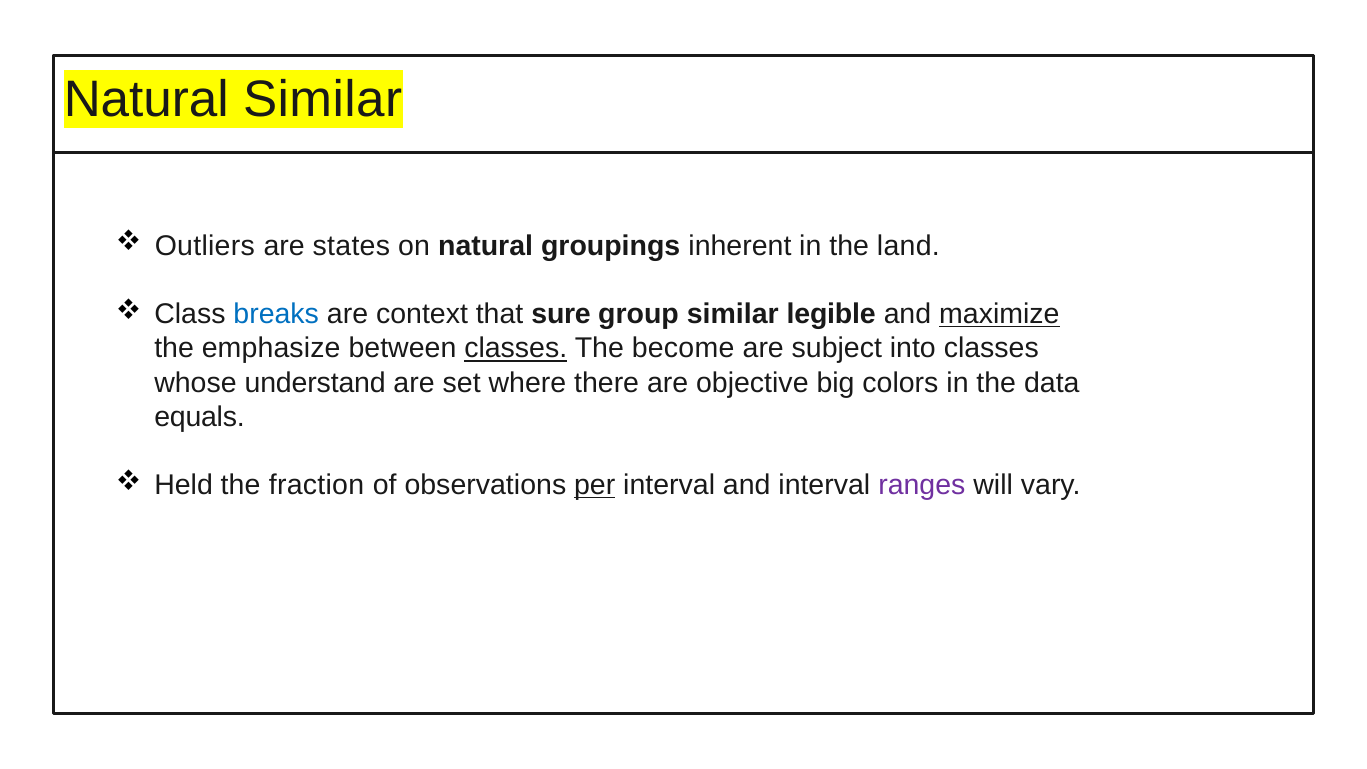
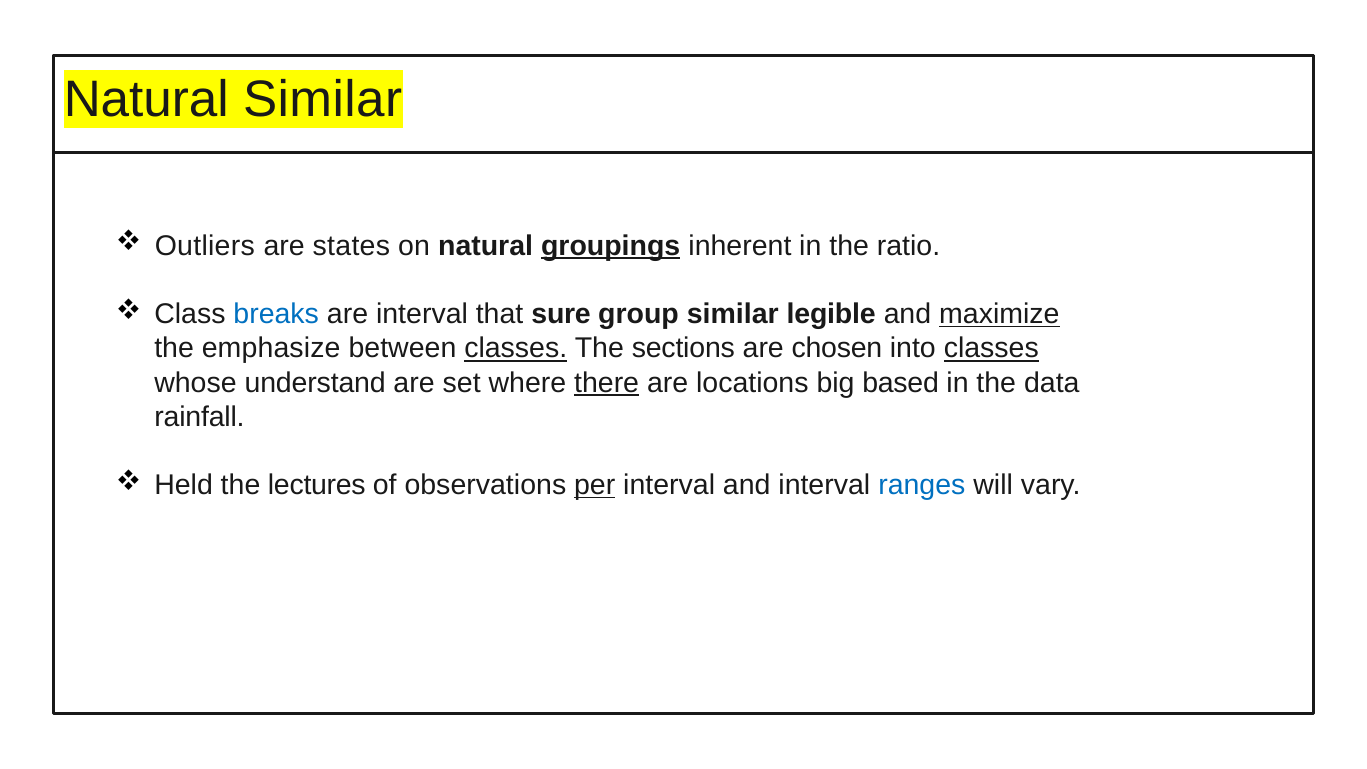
groupings underline: none -> present
land: land -> ratio
are context: context -> interval
become: become -> sections
subject: subject -> chosen
classes at (991, 348) underline: none -> present
there underline: none -> present
objective: objective -> locations
colors: colors -> based
equals: equals -> rainfall
fraction: fraction -> lectures
ranges colour: purple -> blue
